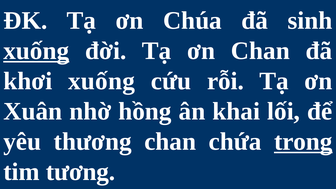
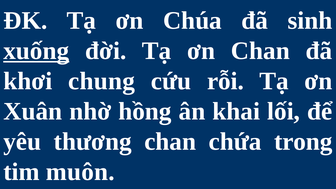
khơi xuống: xuống -> chung
trong underline: present -> none
tương: tương -> muôn
